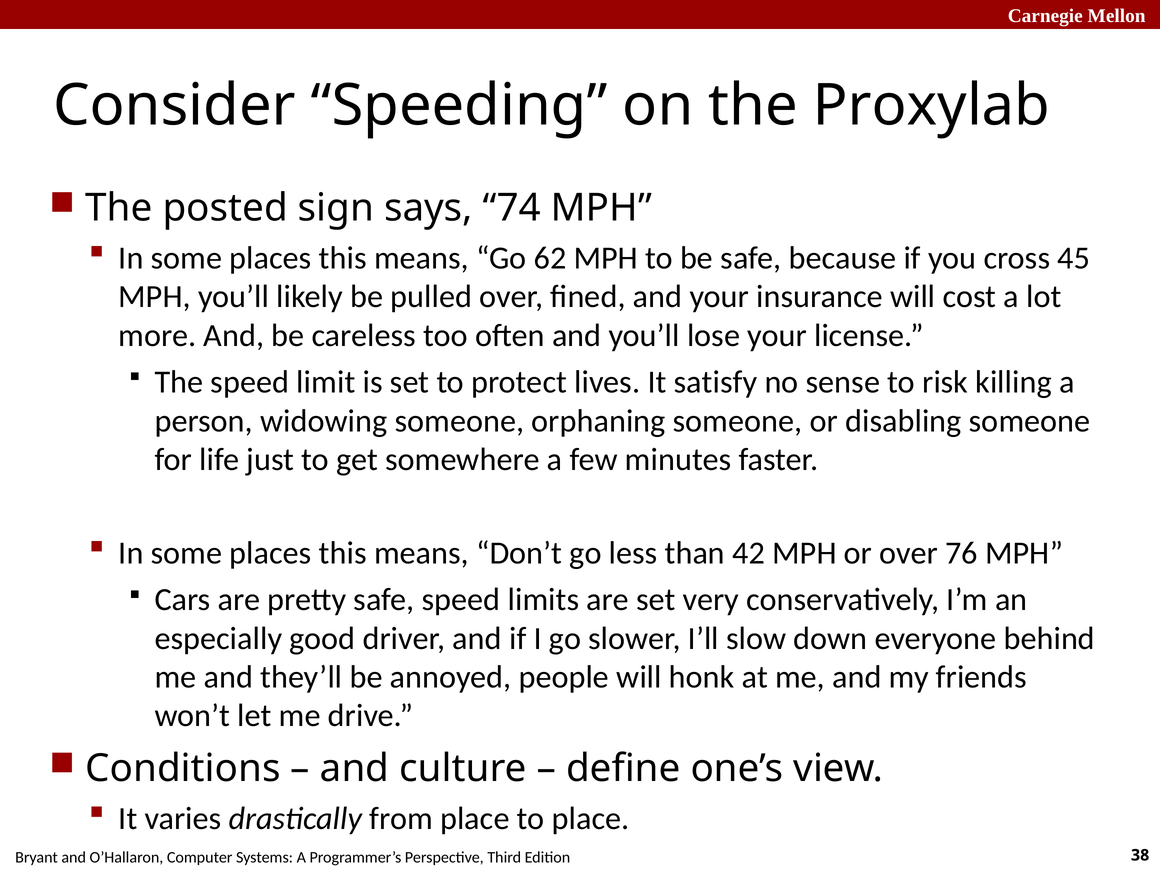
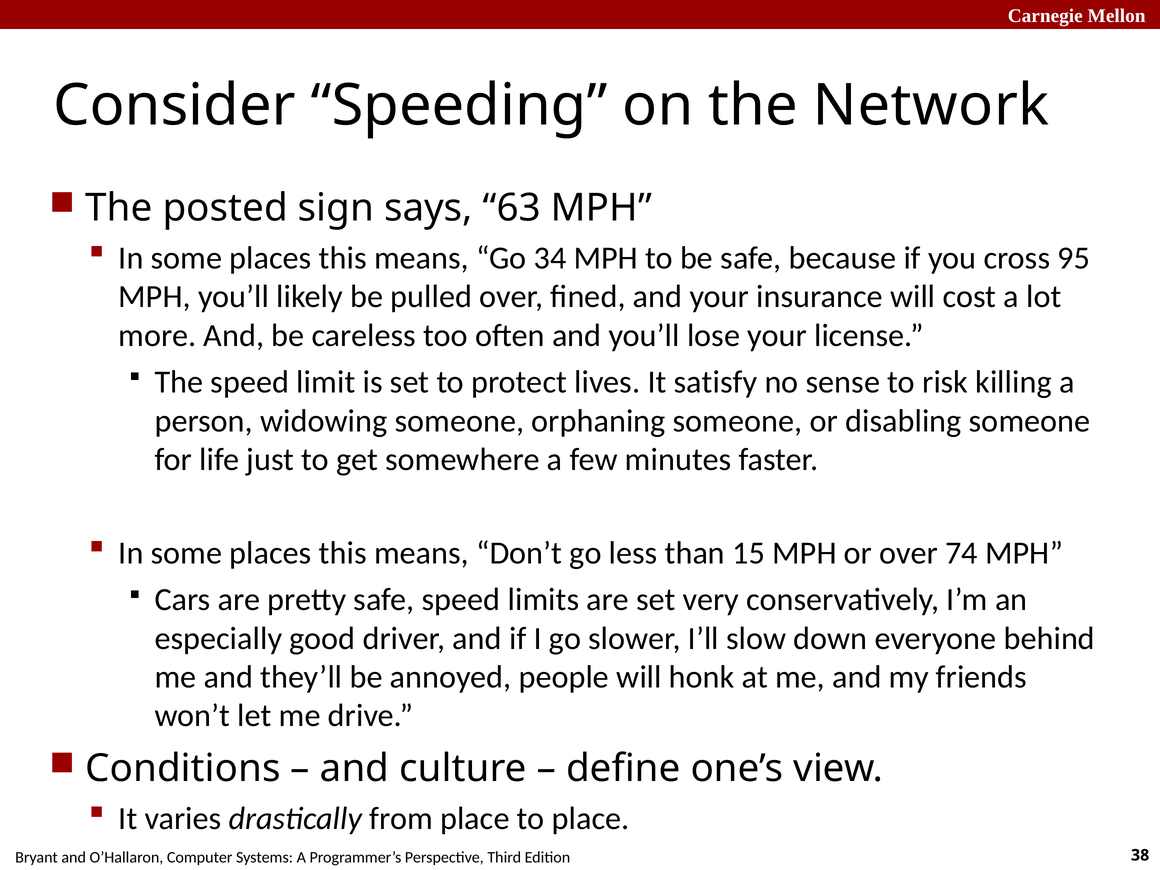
Proxylab: Proxylab -> Network
74: 74 -> 63
62: 62 -> 34
45: 45 -> 95
42: 42 -> 15
76: 76 -> 74
